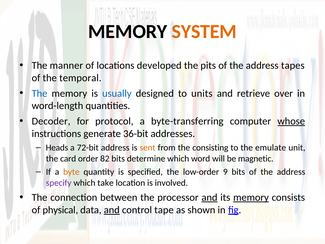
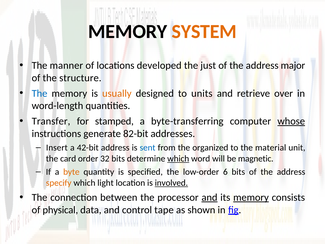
pits: pits -> just
tapes: tapes -> major
temporal: temporal -> structure
usually colour: blue -> orange
Decoder: Decoder -> Transfer
protocol: protocol -> stamped
36-bit: 36-bit -> 82-bit
Heads: Heads -> Insert
72-bit: 72-bit -> 42-bit
sent colour: orange -> blue
consisting: consisting -> organized
emulate: emulate -> material
82: 82 -> 32
which at (178, 158) underline: none -> present
9: 9 -> 6
specify colour: purple -> orange
take: take -> light
involved underline: none -> present
and at (112, 210) underline: present -> none
